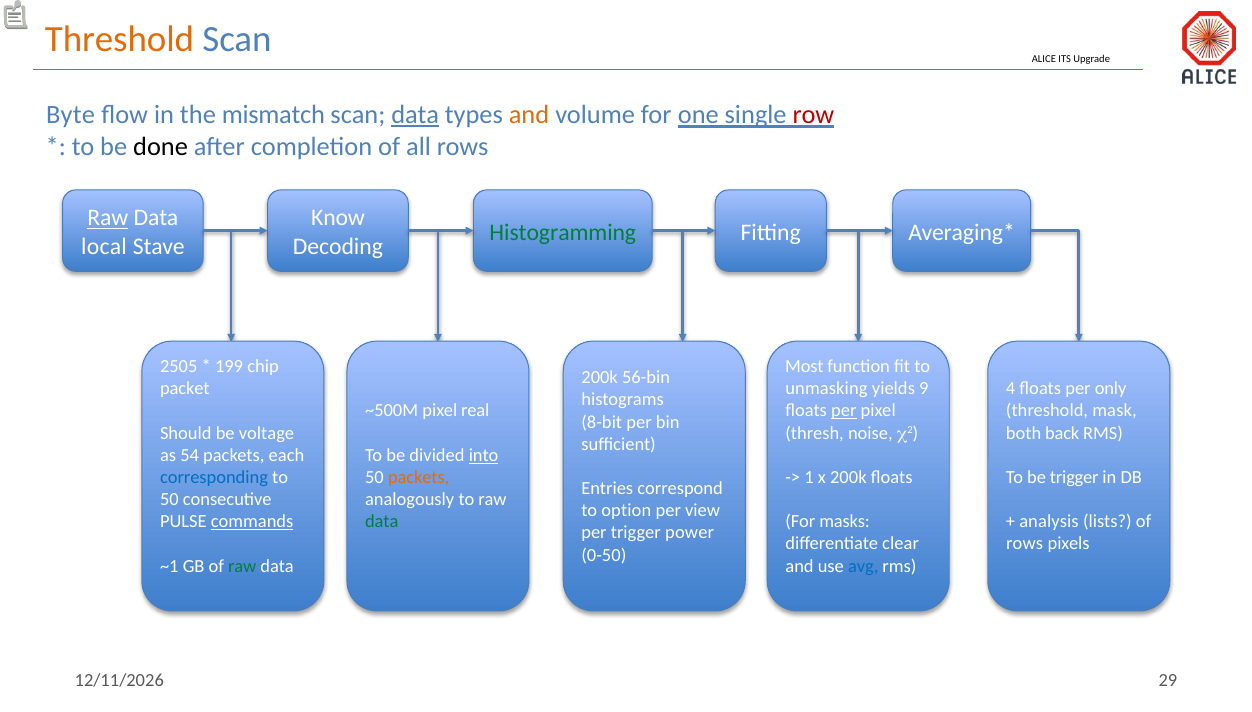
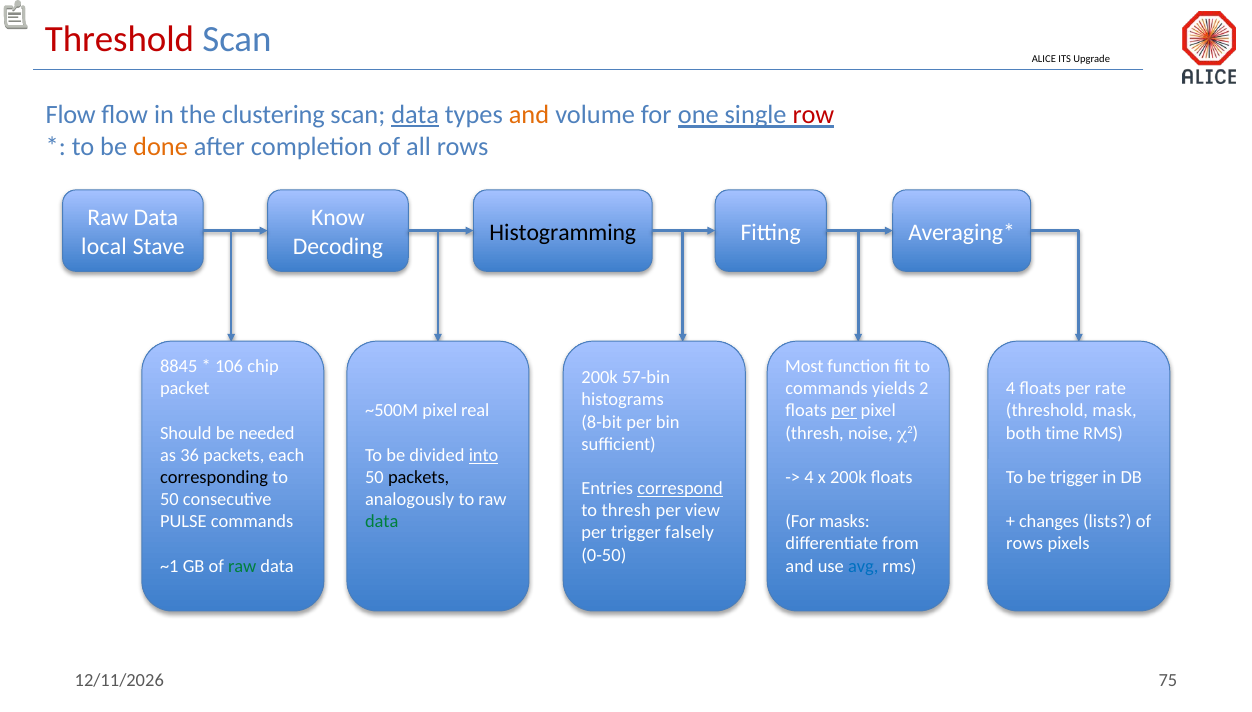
Threshold at (120, 39) colour: orange -> red
Byte at (70, 115): Byte -> Flow
mismatch: mismatch -> clustering
done colour: black -> orange
Raw at (108, 218) underline: present -> none
Histogramming colour: green -> black
2505: 2505 -> 8845
199: 199 -> 106
56-bin: 56-bin -> 57-bin
unmasking at (827, 389): unmasking -> commands
9: 9 -> 2
only: only -> rate
voltage: voltage -> needed
back: back -> time
54: 54 -> 36
corresponding colour: blue -> black
packets at (419, 477) colour: orange -> black
1 at (809, 477): 1 -> 4
correspond underline: none -> present
to option: option -> thresh
commands at (252, 522) underline: present -> none
analysis: analysis -> changes
power: power -> falsely
clear: clear -> from
29: 29 -> 75
